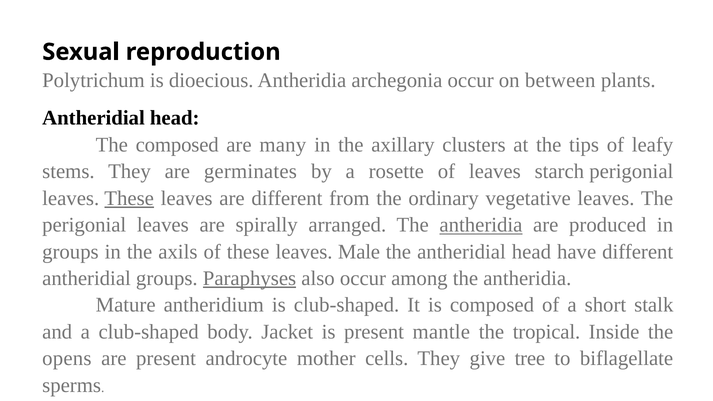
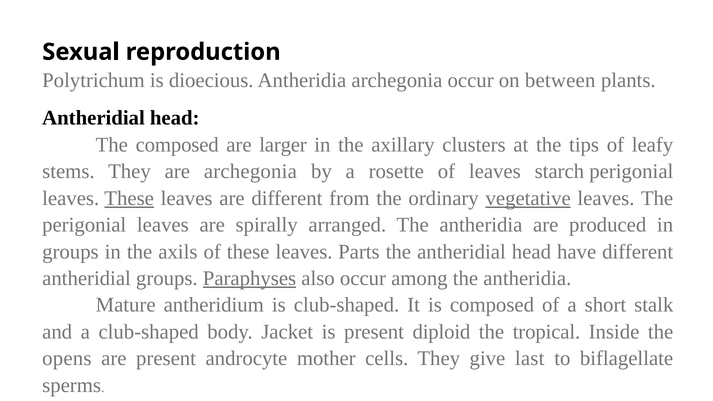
many: many -> larger
are germinates: germinates -> archegonia
vegetative underline: none -> present
antheridia at (481, 225) underline: present -> none
Male: Male -> Parts
mantle: mantle -> diploid
tree: tree -> last
